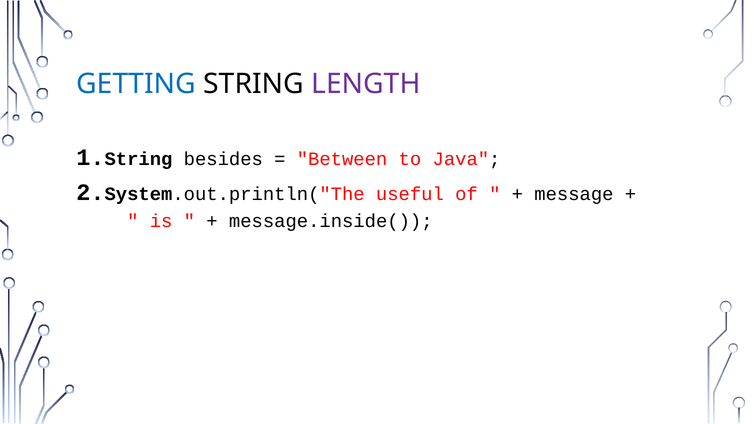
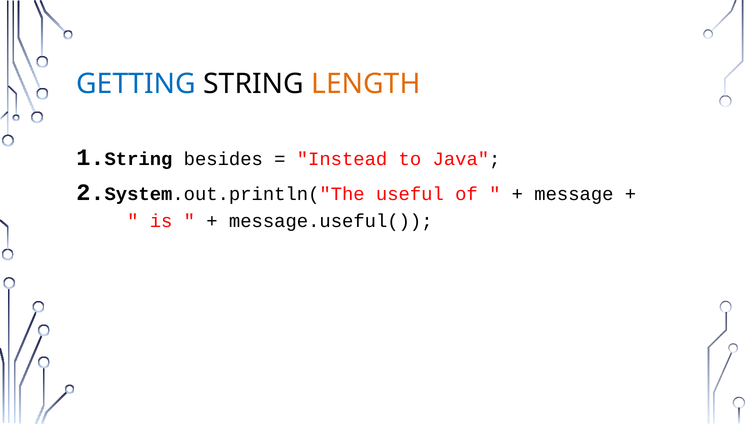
LENGTH colour: purple -> orange
Between: Between -> Instead
message.inside(: message.inside( -> message.useful(
